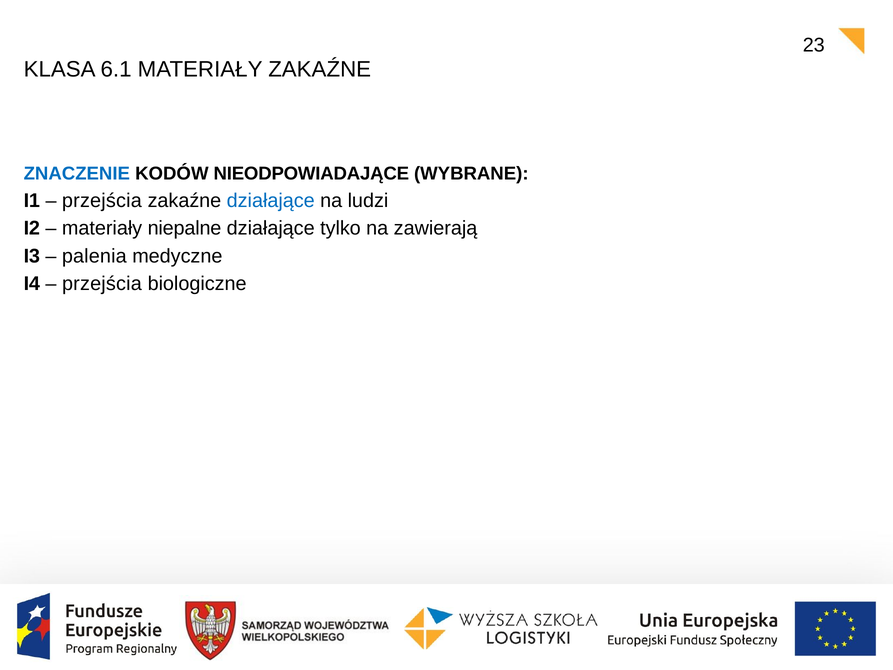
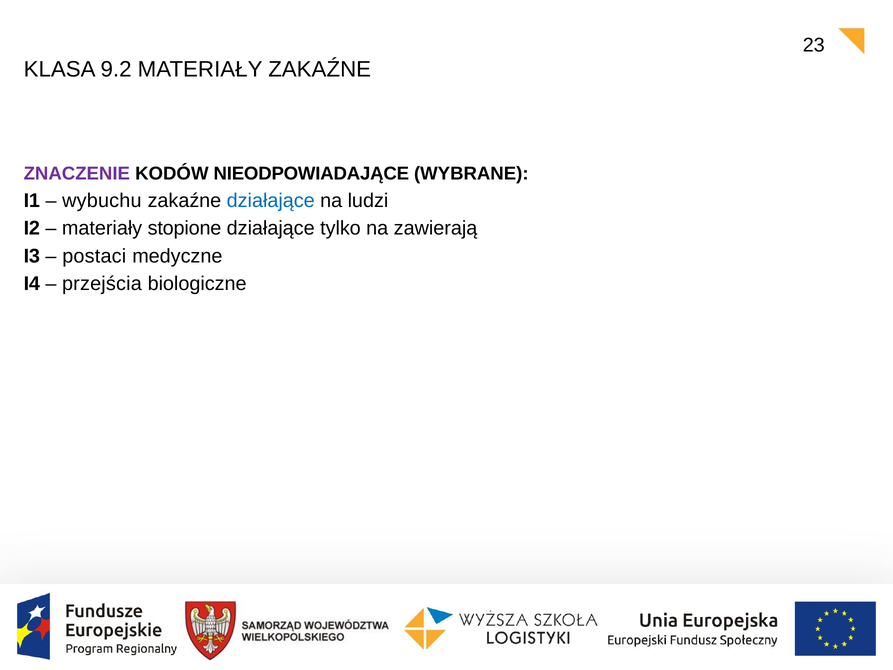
6.1: 6.1 -> 9.2
ZNACZENIE colour: blue -> purple
przejścia at (102, 200): przejścia -> wybuchu
niepalne: niepalne -> stopione
palenia: palenia -> postaci
